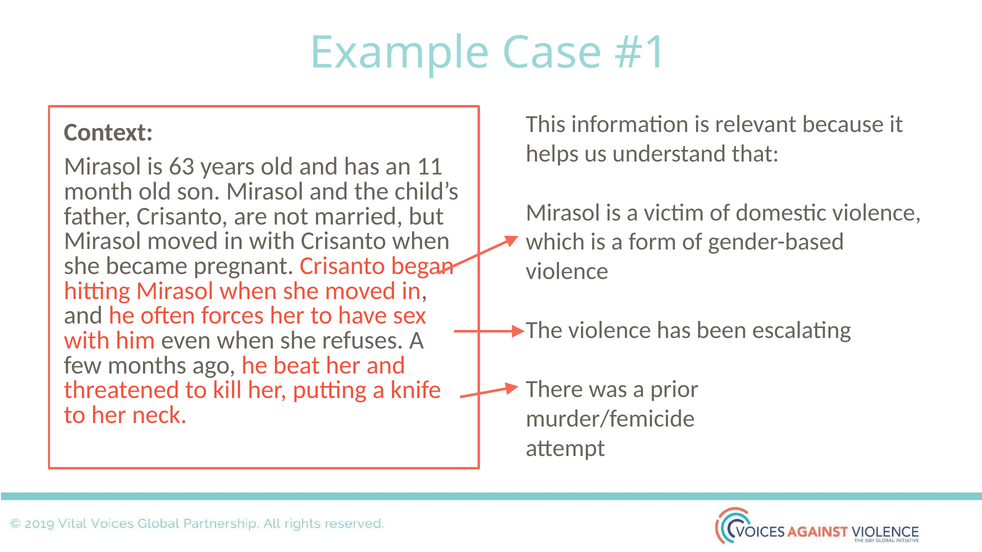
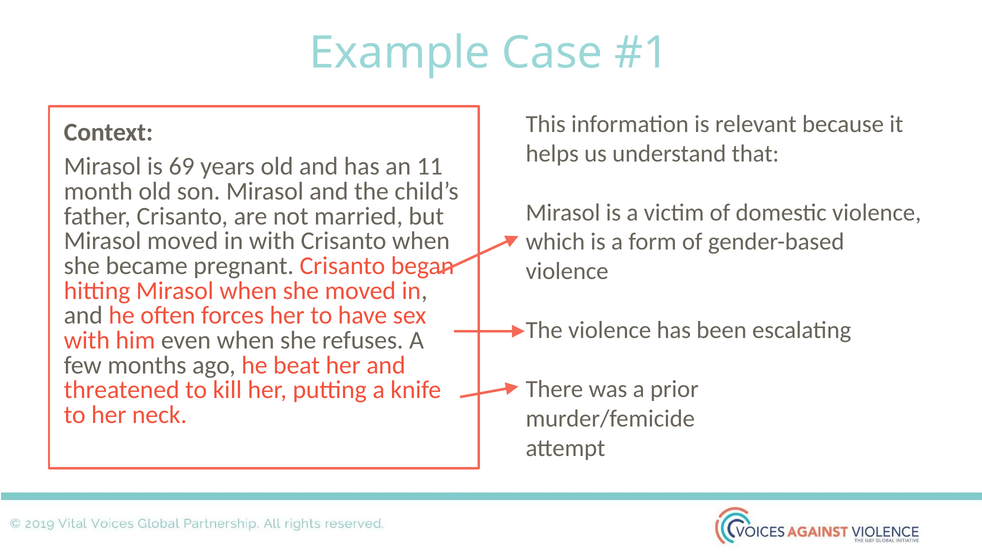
63: 63 -> 69
